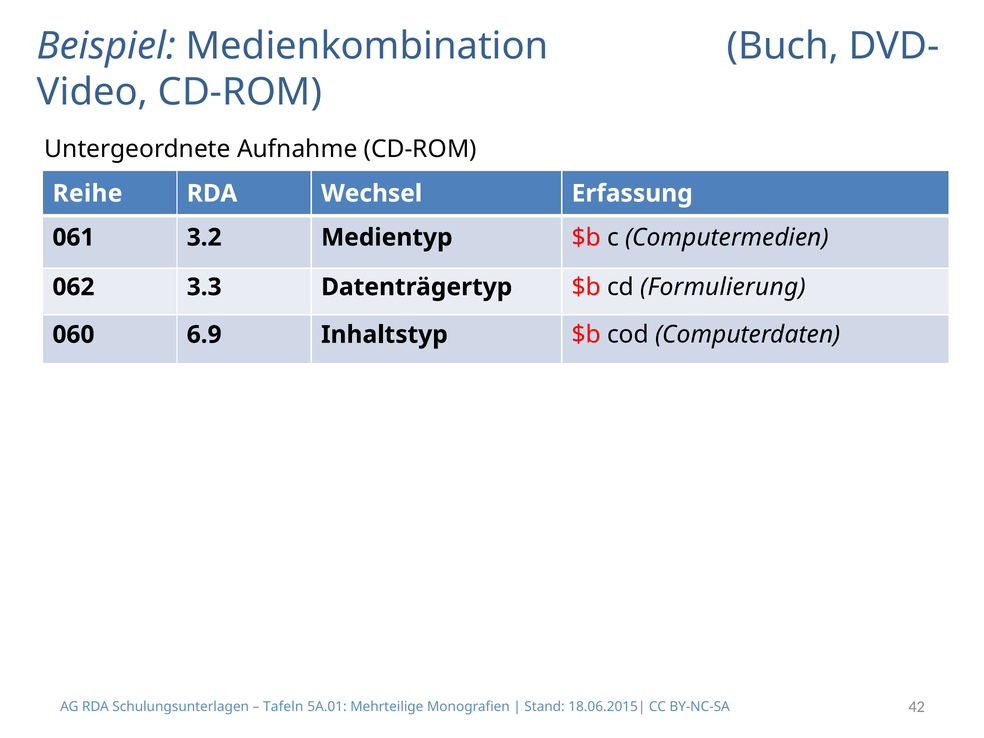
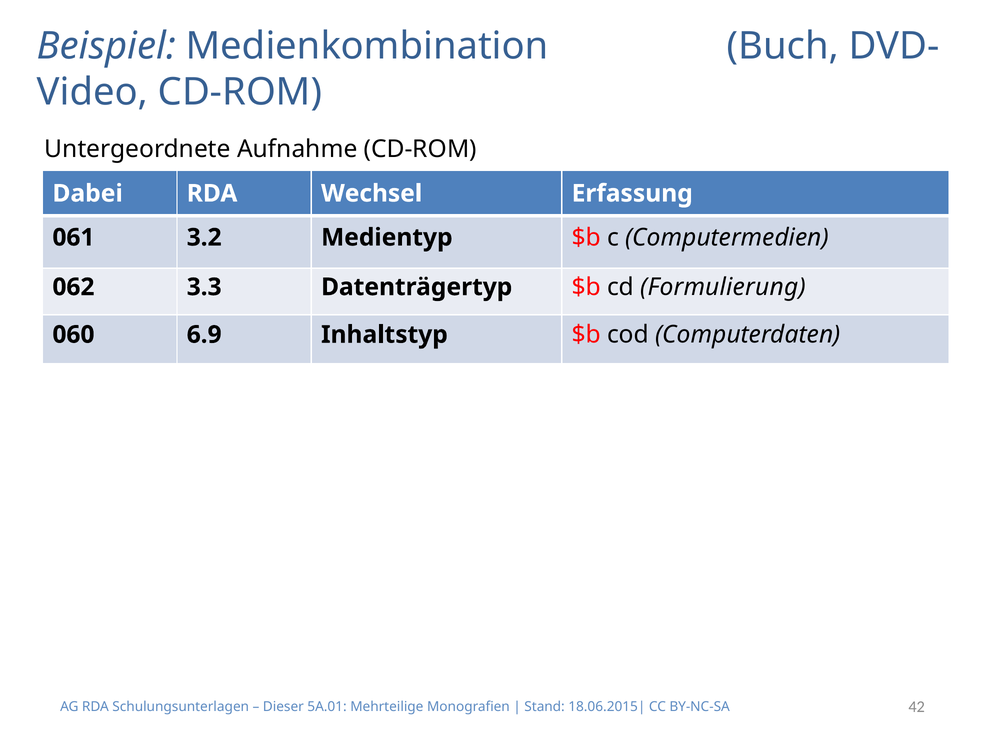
Reihe: Reihe -> Dabei
Tafeln: Tafeln -> Dieser
